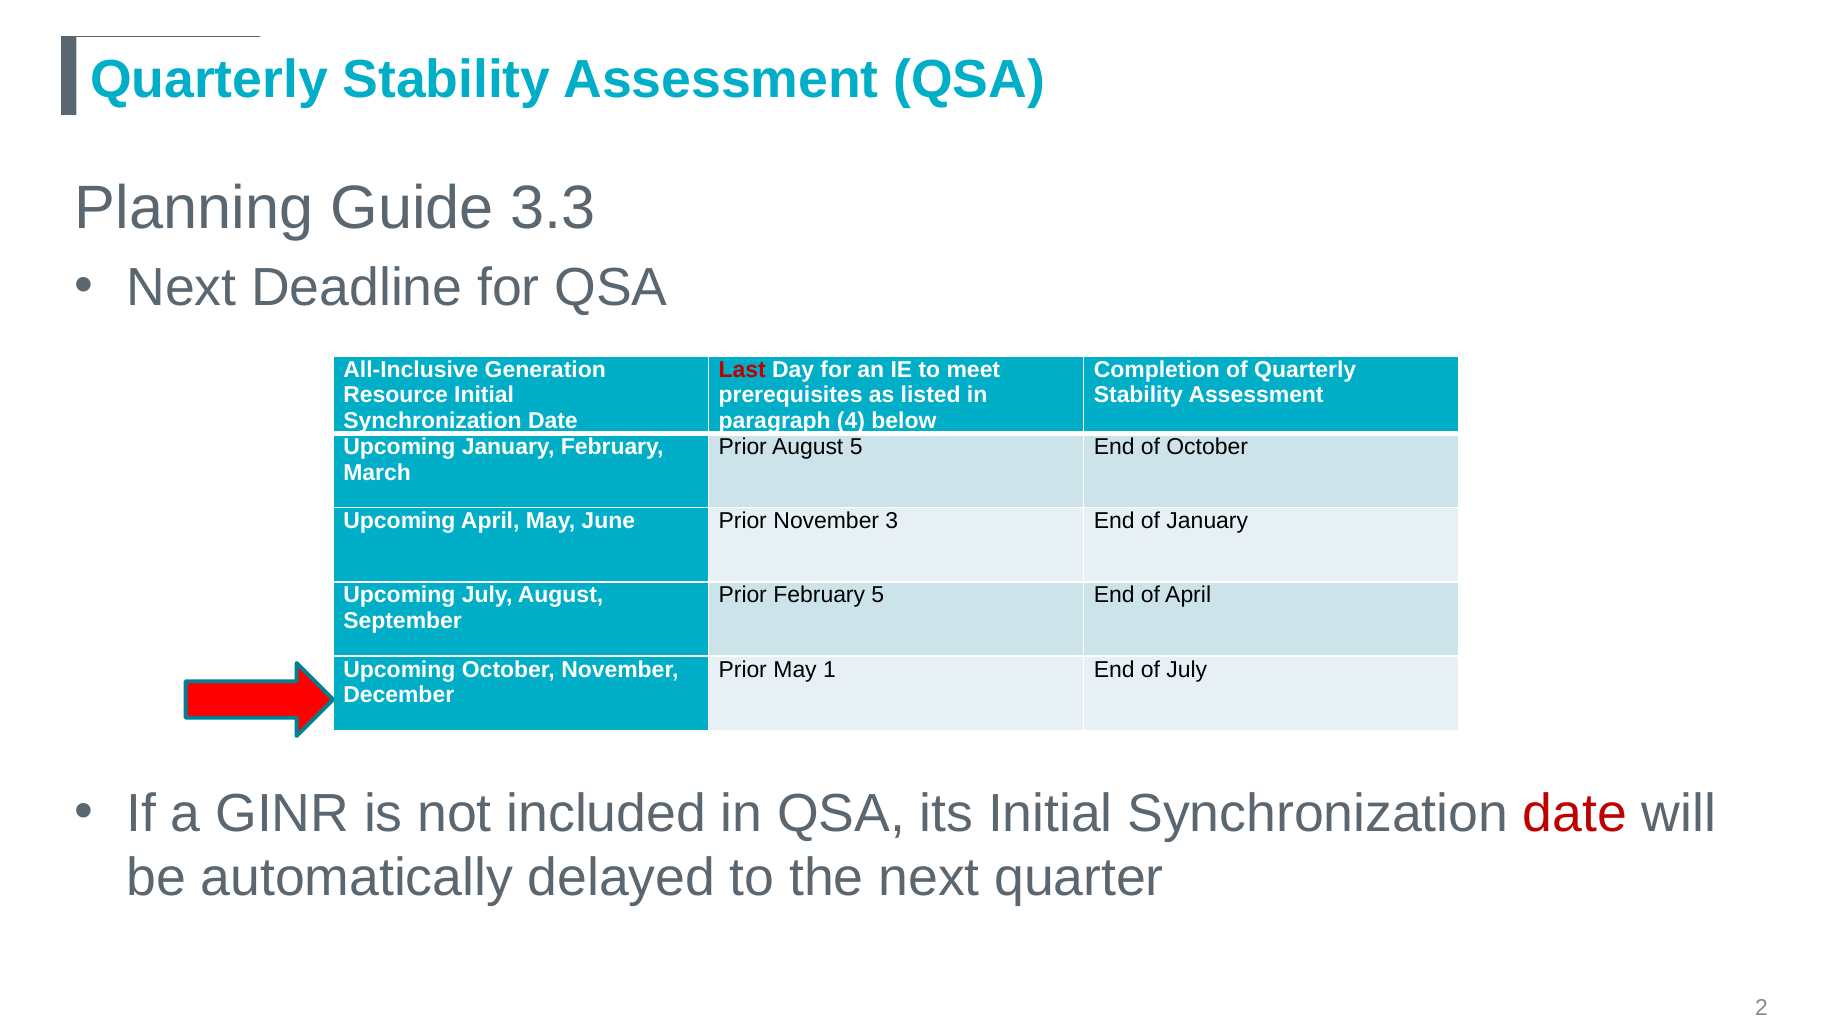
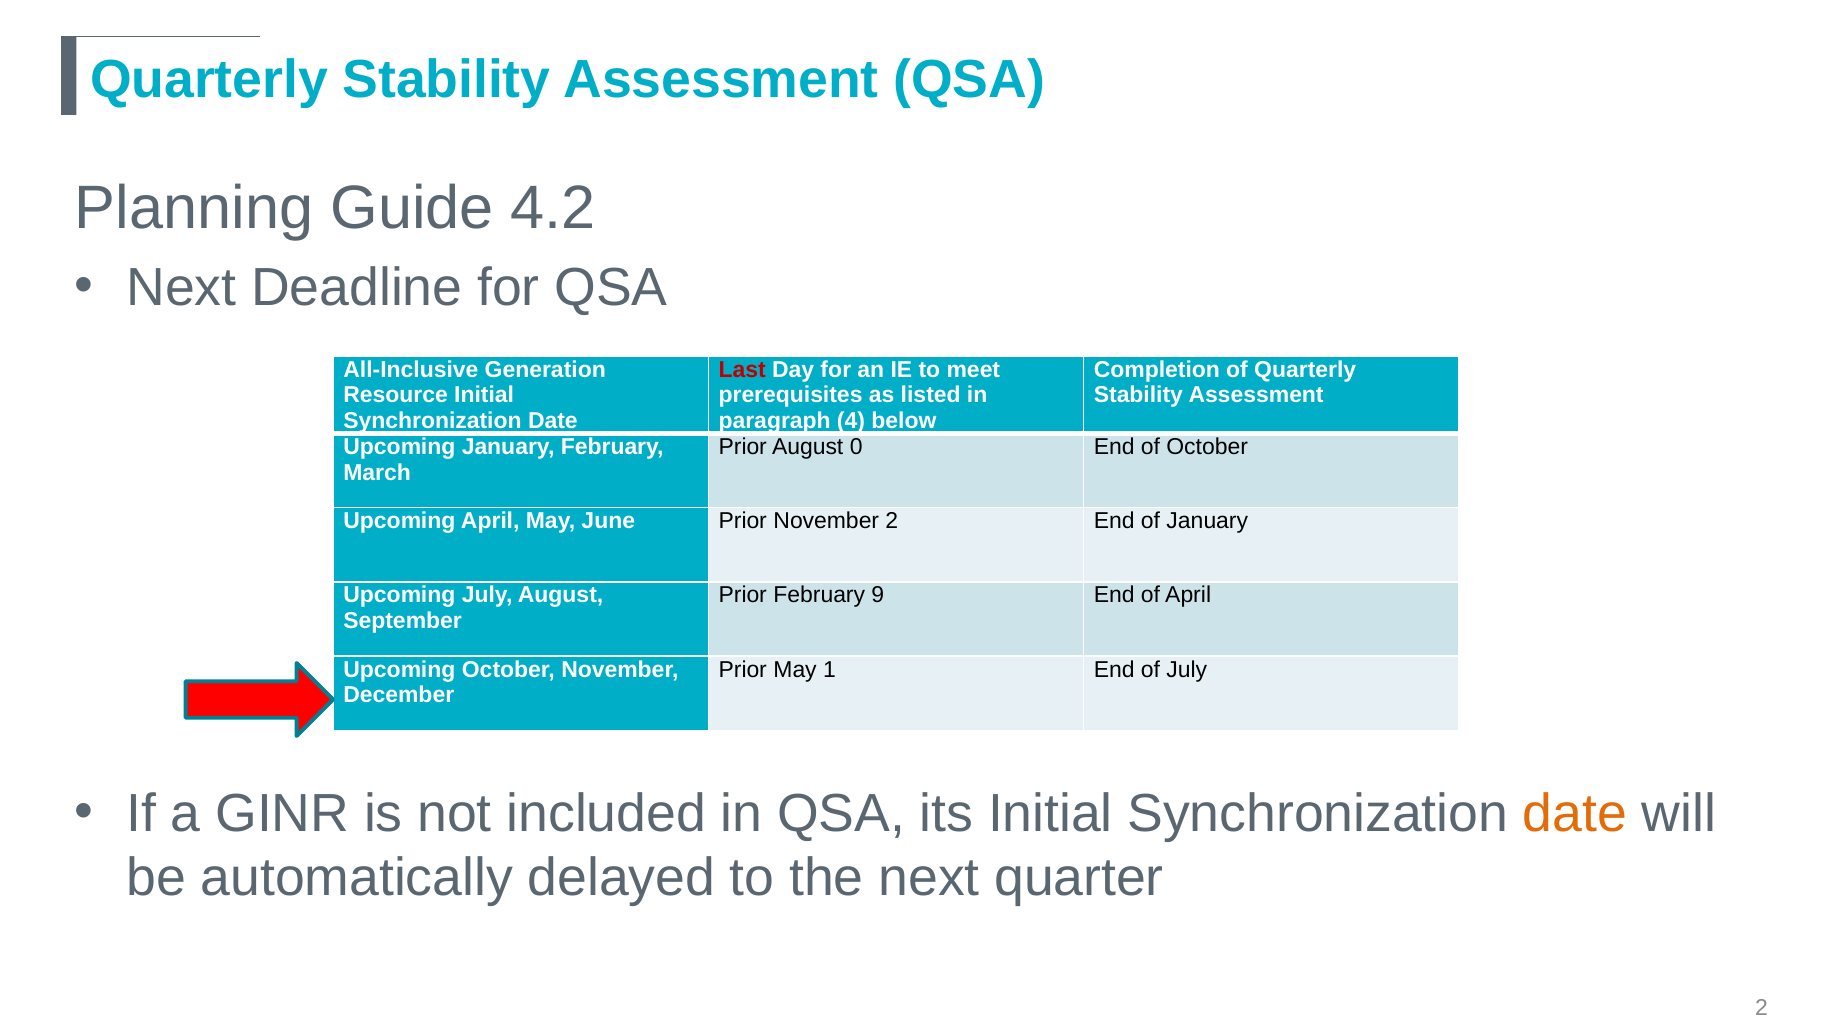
3.3: 3.3 -> 4.2
August 5: 5 -> 0
November 3: 3 -> 2
February 5: 5 -> 9
date at (1575, 814) colour: red -> orange
